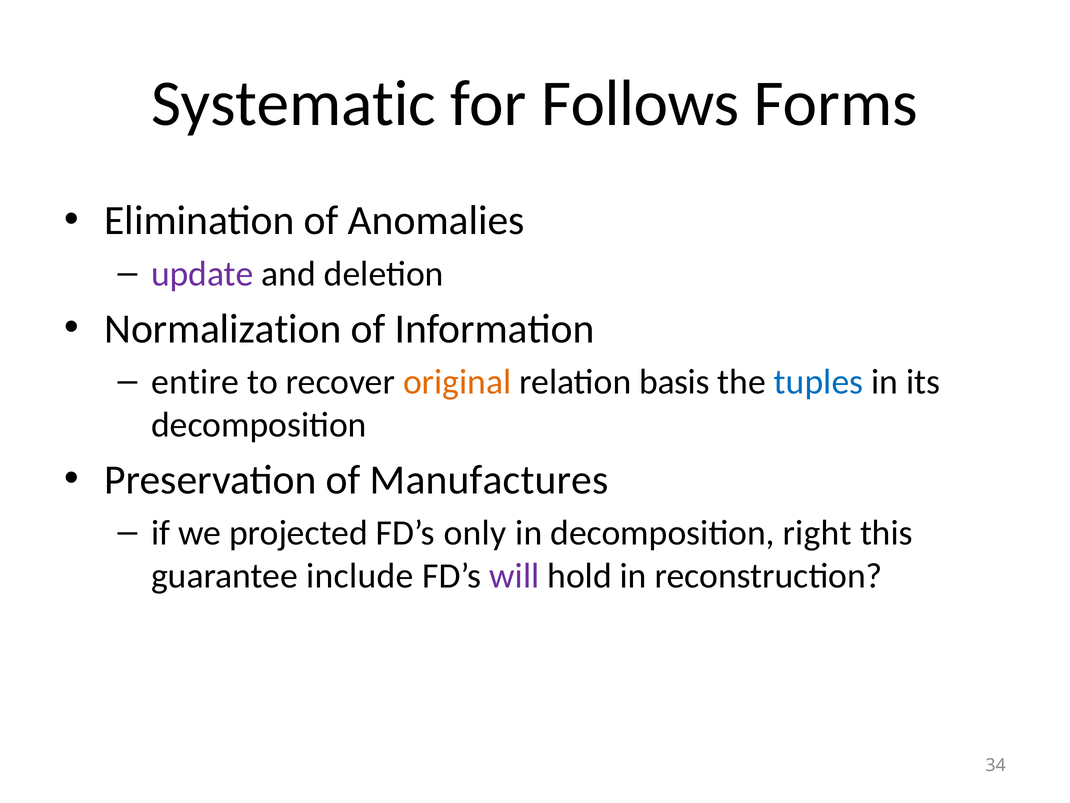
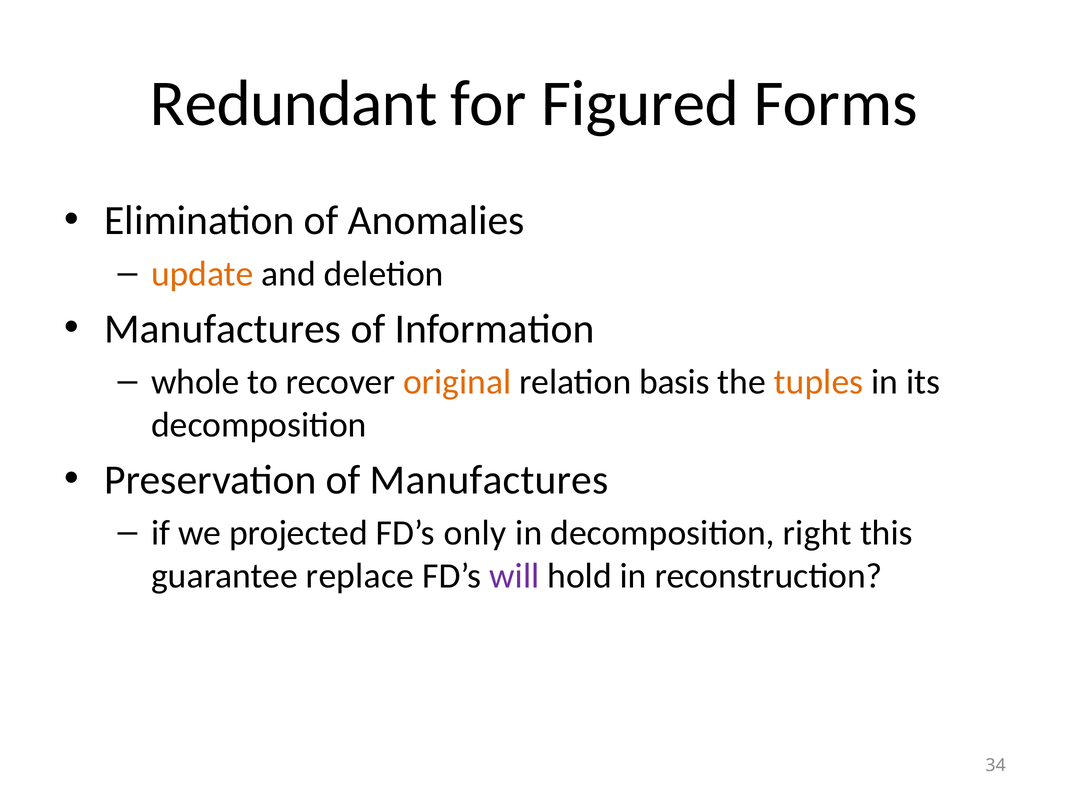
Systematic: Systematic -> Redundant
Follows: Follows -> Figured
update colour: purple -> orange
Normalization at (223, 329): Normalization -> Manufactures
entire: entire -> whole
tuples colour: blue -> orange
include: include -> replace
